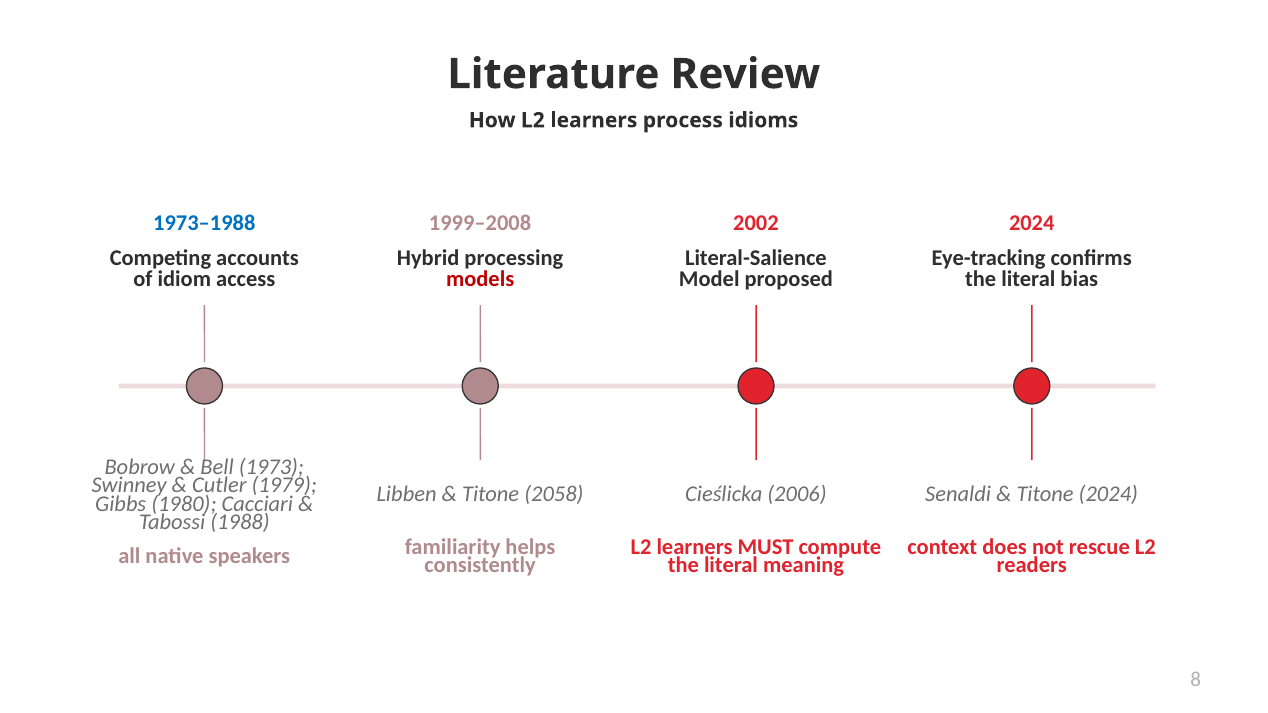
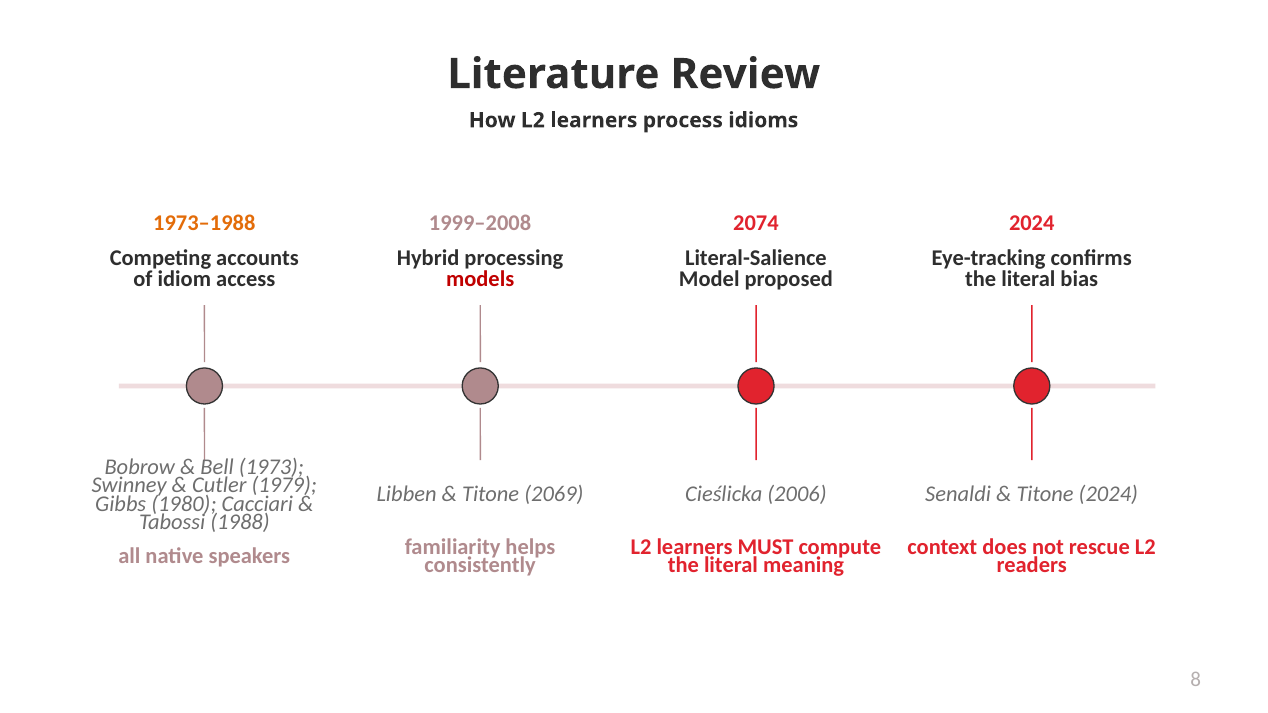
1973–1988 colour: blue -> orange
2002: 2002 -> 2074
2058: 2058 -> 2069
